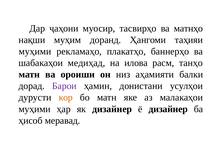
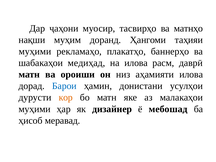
танҳо: танҳо -> даврӣ
аҳамияти балки: балки -> илова
Барои colour: purple -> blue
ё дизайнер: дизайнер -> мебошад
